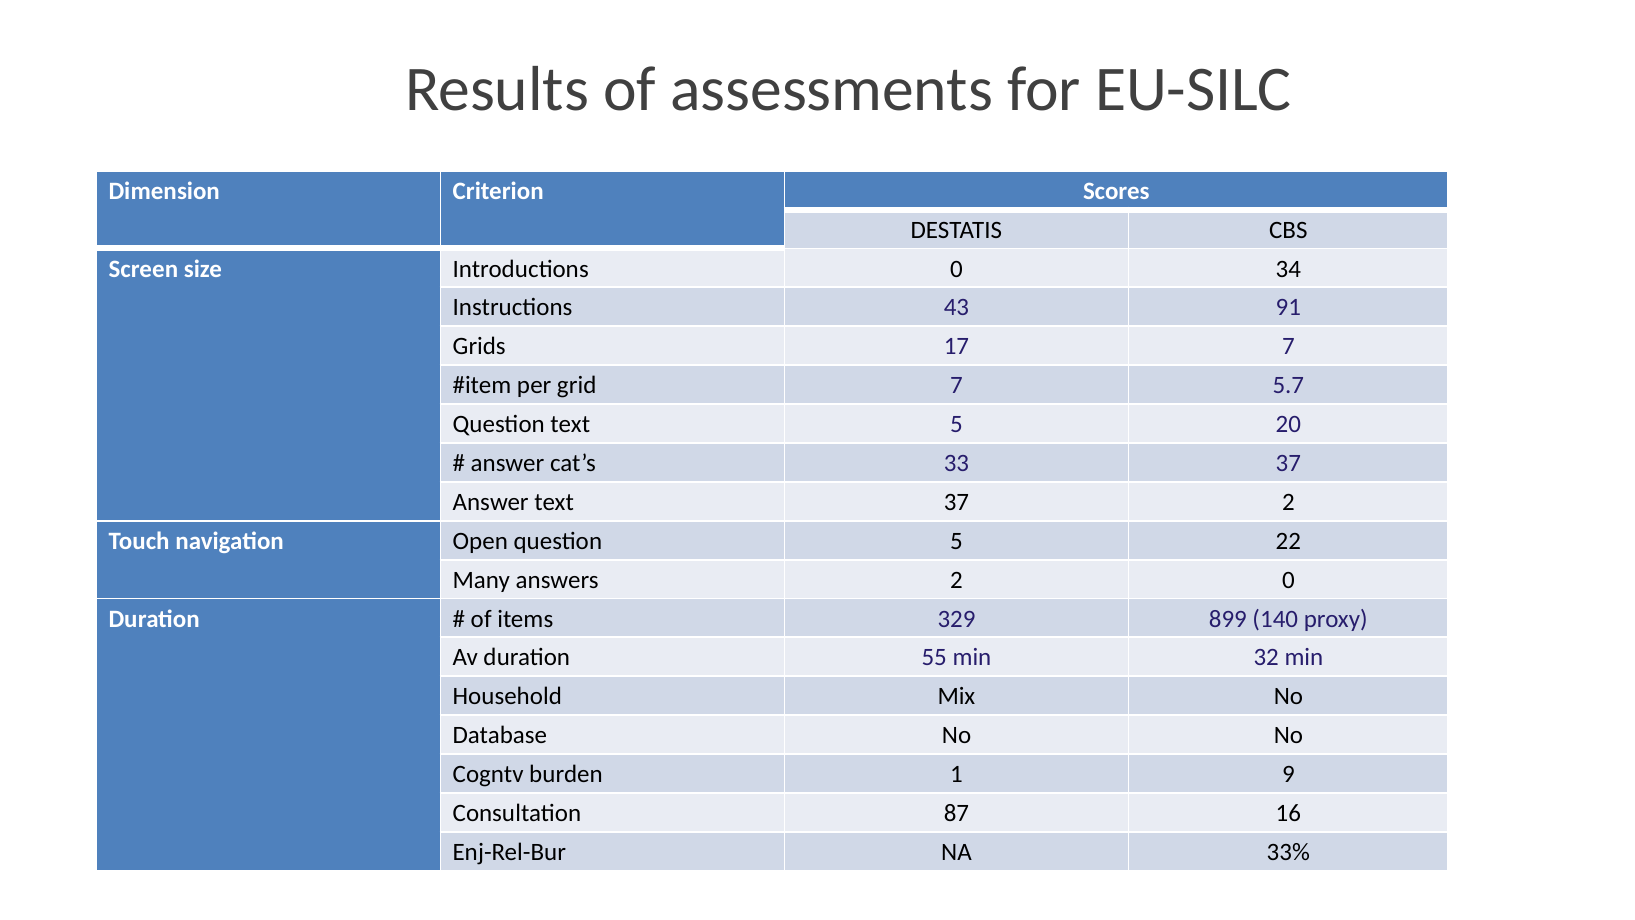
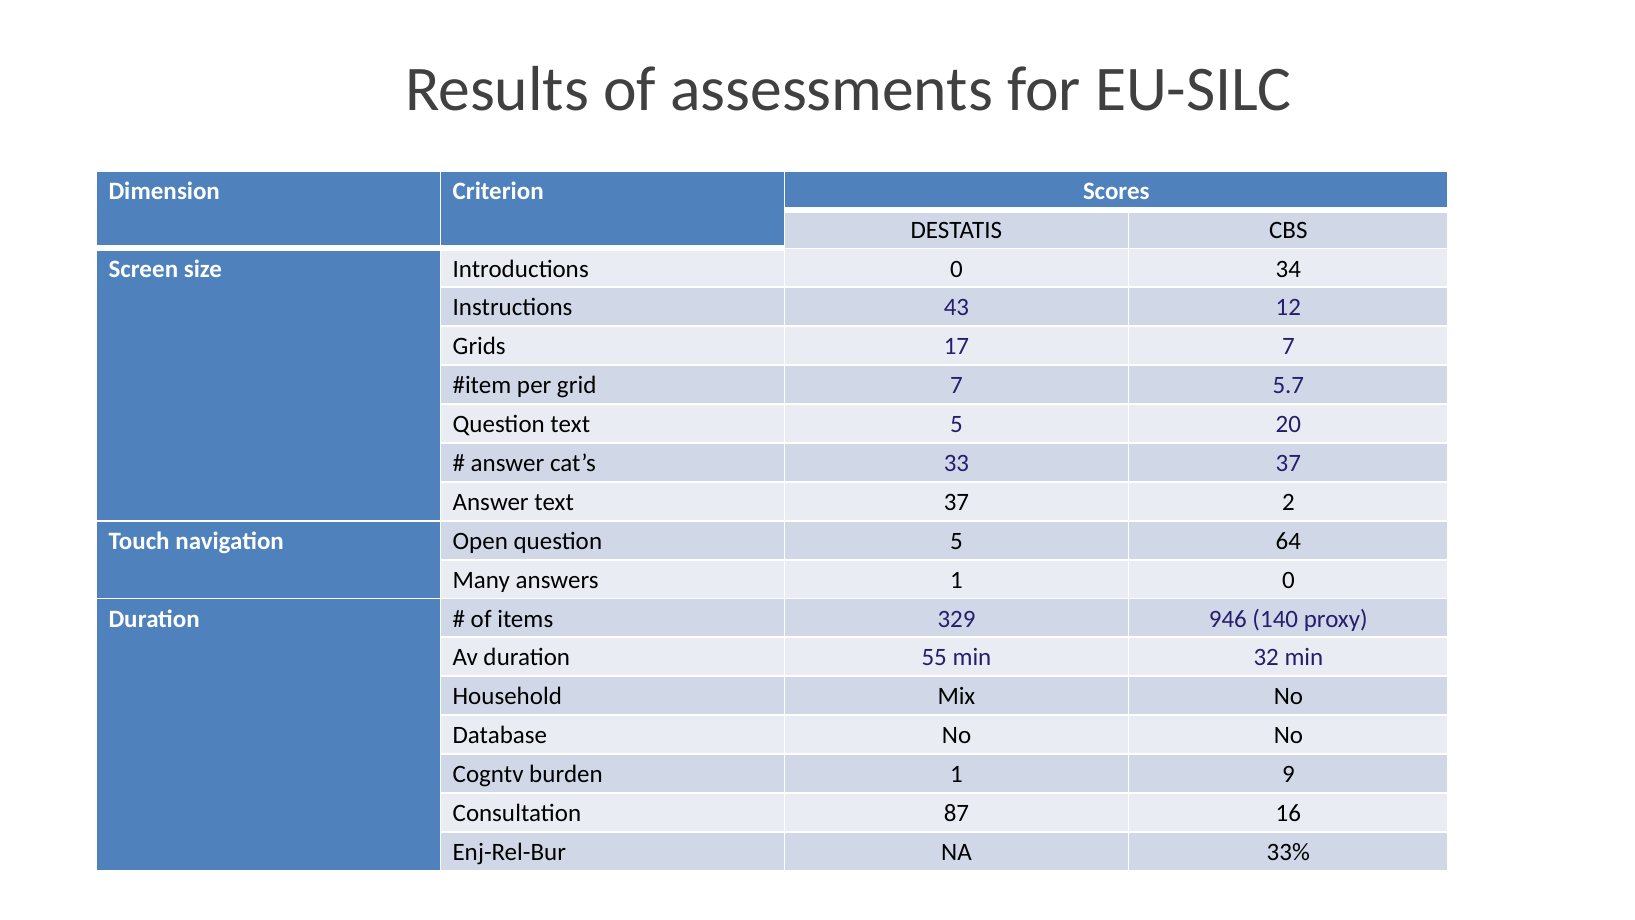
91: 91 -> 12
22: 22 -> 64
answers 2: 2 -> 1
899: 899 -> 946
